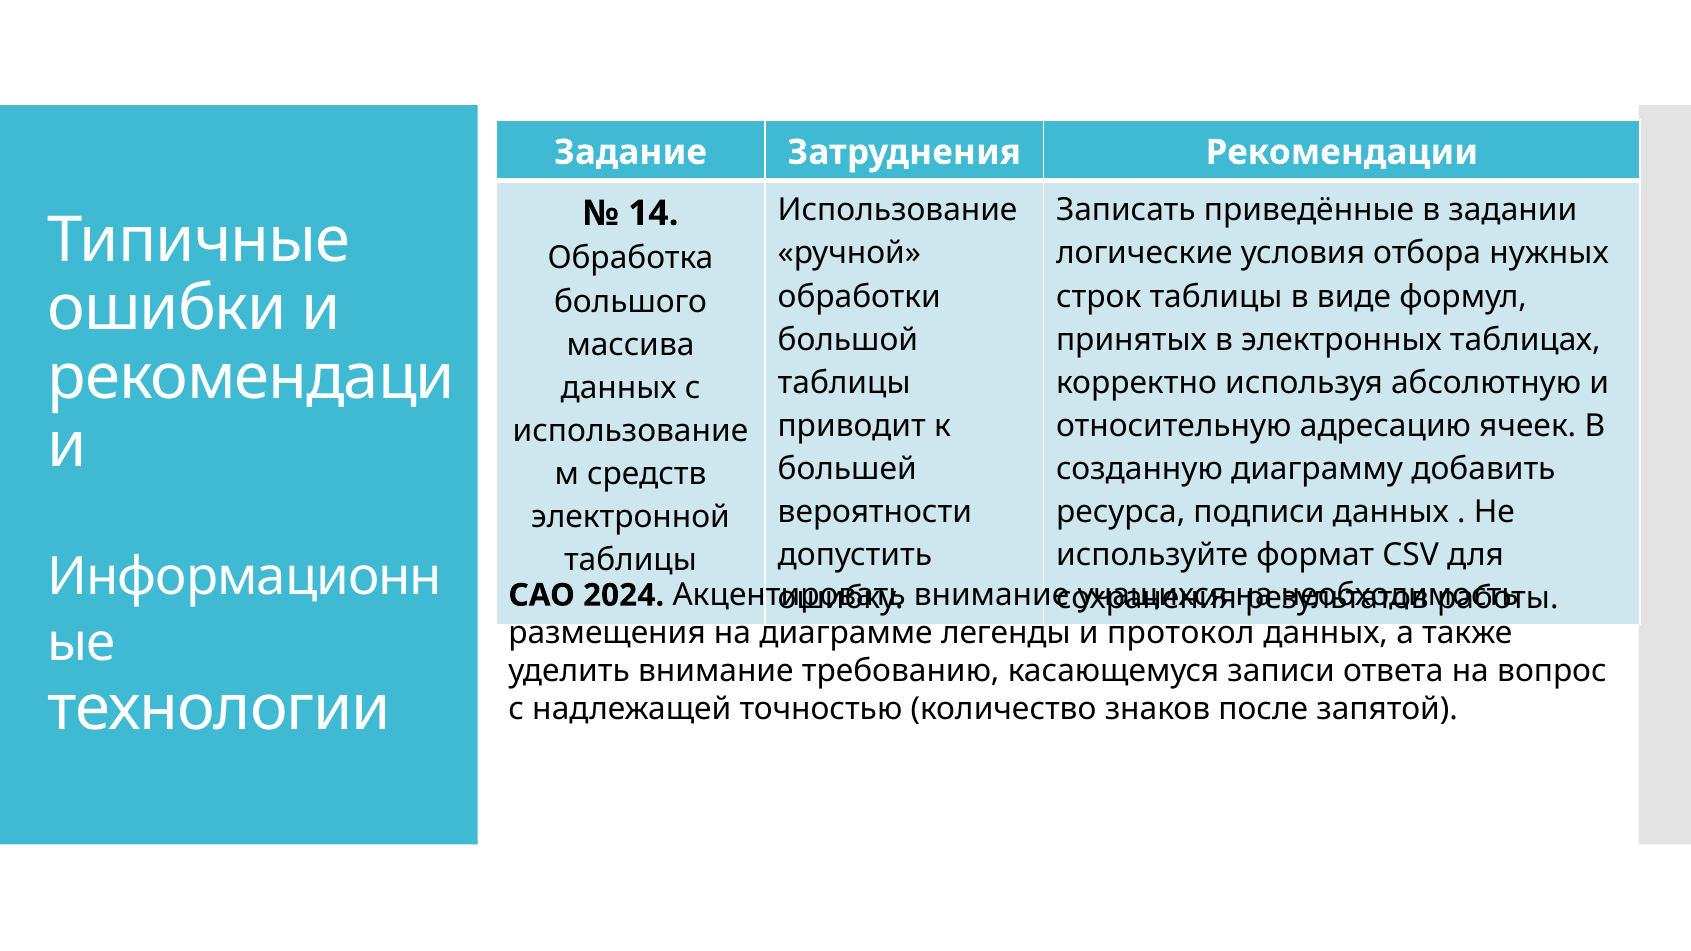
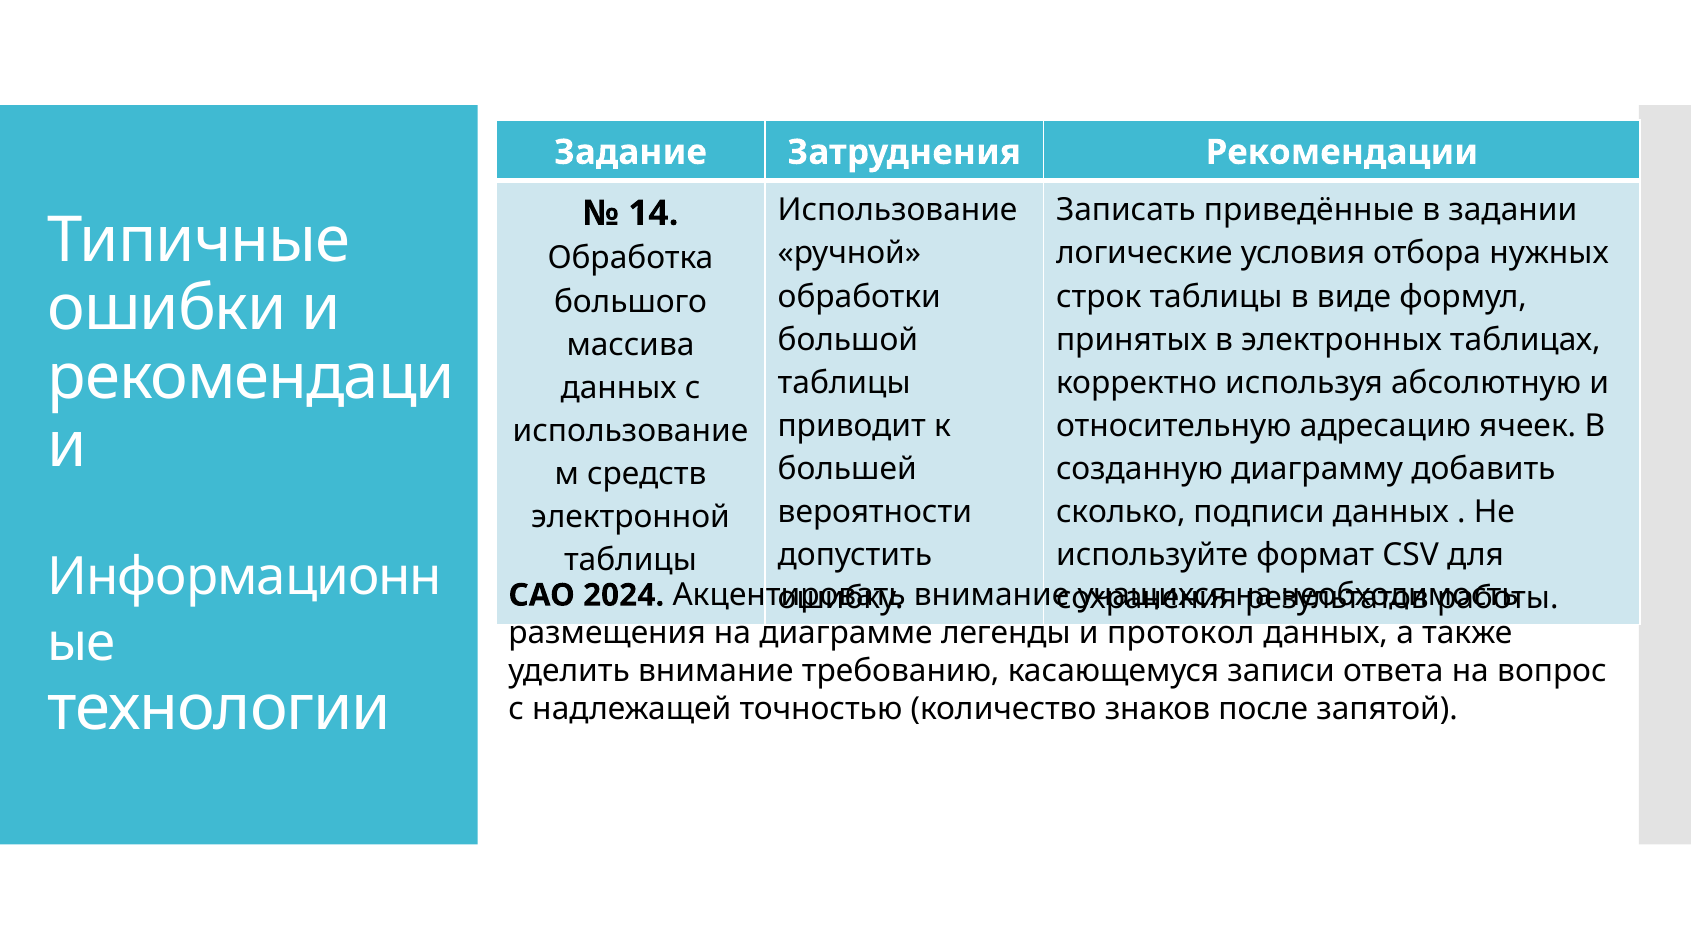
ресурса: ресурса -> сколько
